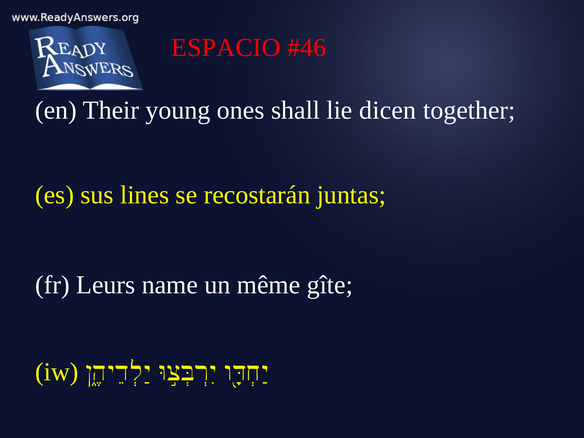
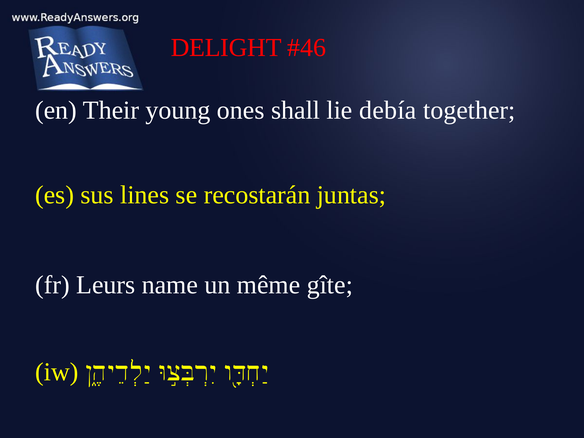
ESPACIO: ESPACIO -> DELIGHT
dicen: dicen -> debía
